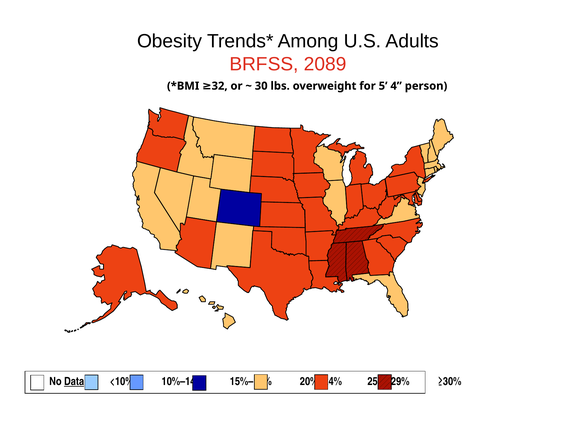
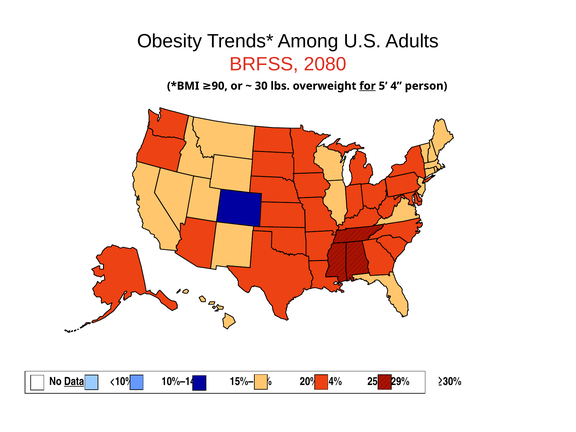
2089: 2089 -> 2080
32: 32 -> 90
for underline: none -> present
